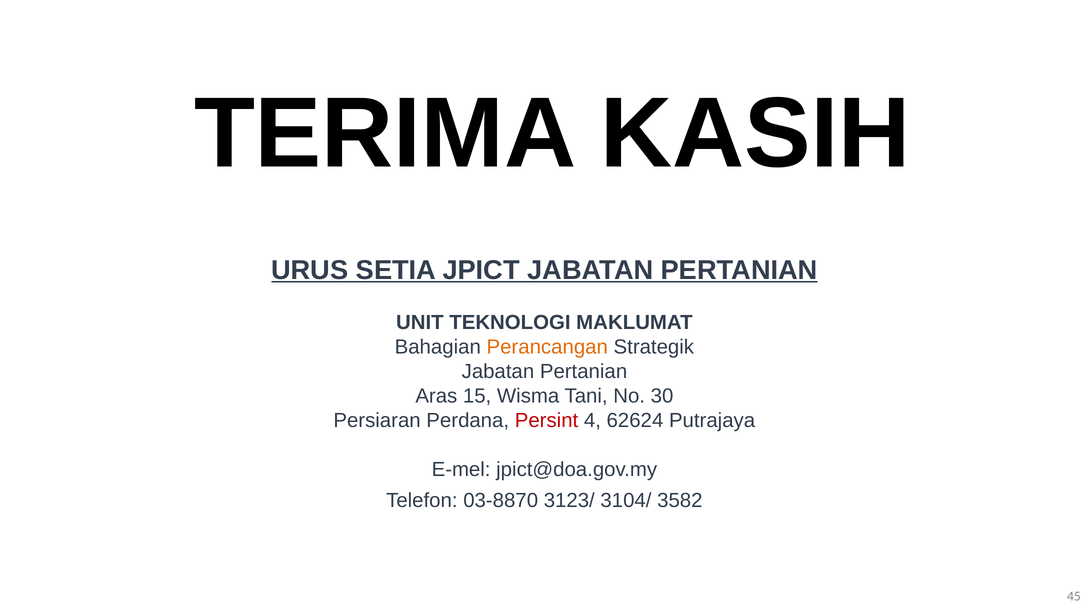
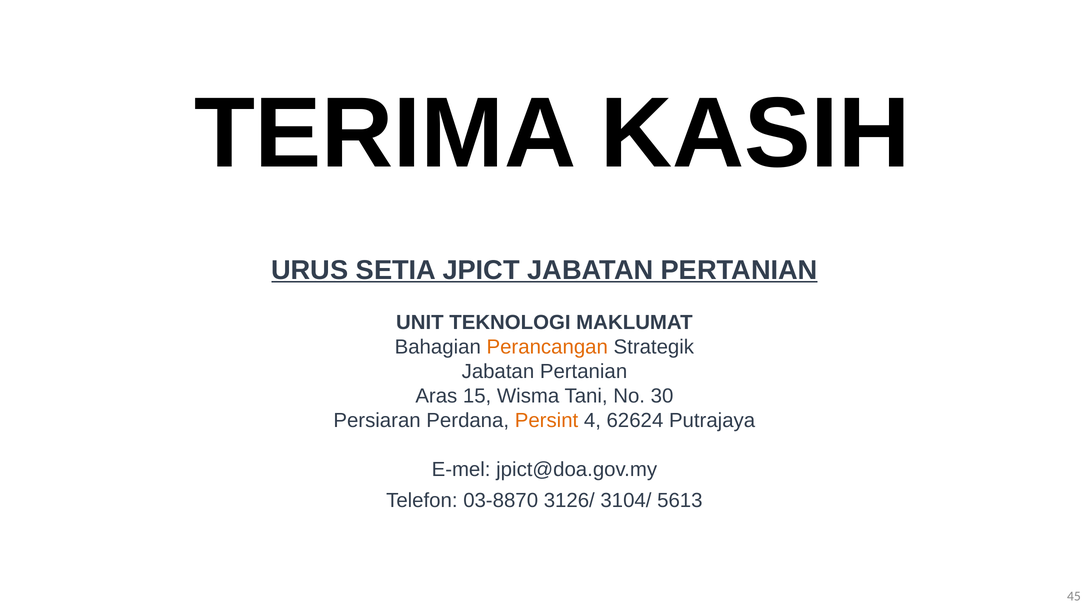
Persint colour: red -> orange
3123/: 3123/ -> 3126/
3582: 3582 -> 5613
